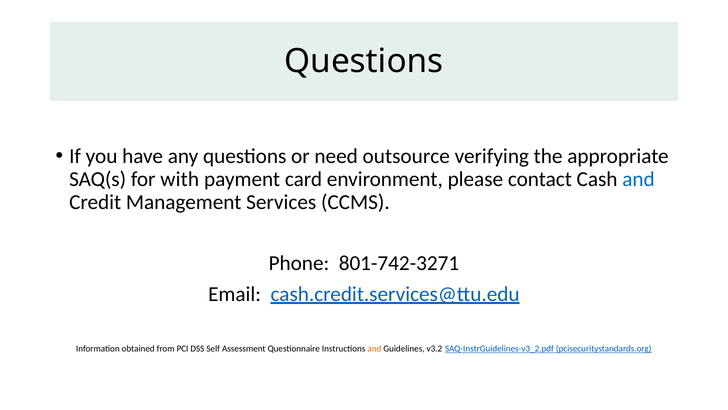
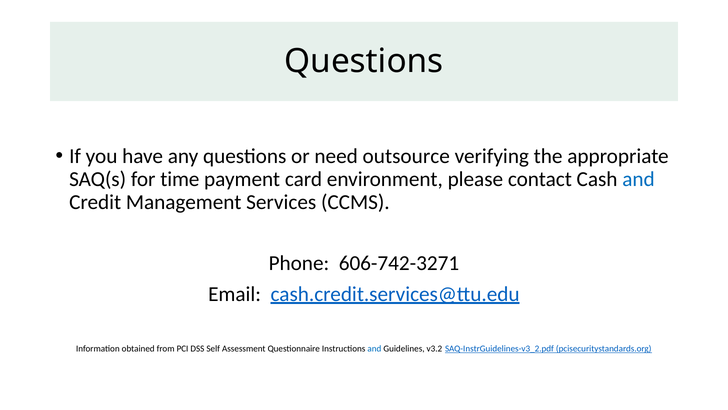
with: with -> time
801-742-3271: 801-742-3271 -> 606-742-3271
and at (374, 348) colour: orange -> blue
